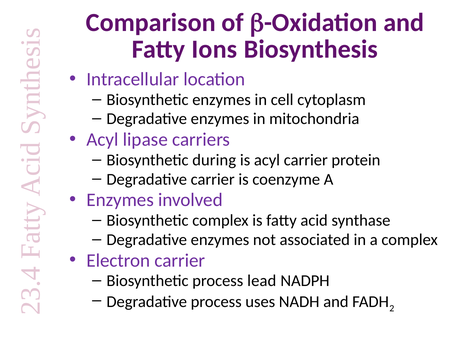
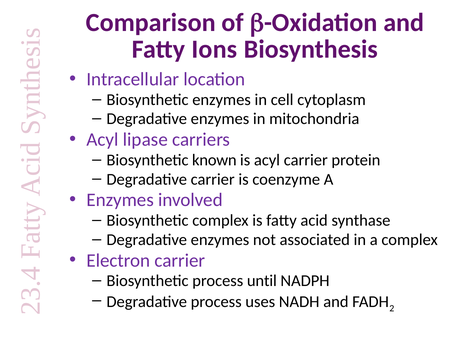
during: during -> known
lead: lead -> until
